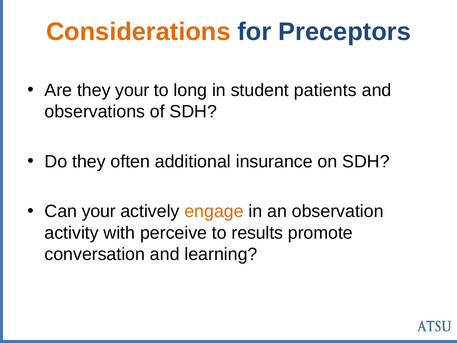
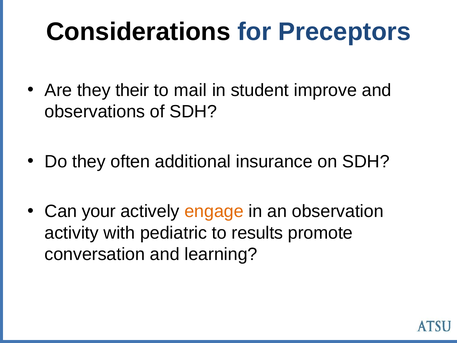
Considerations colour: orange -> black
they your: your -> their
long: long -> mail
patients: patients -> improve
perceive: perceive -> pediatric
